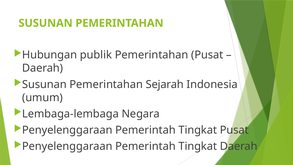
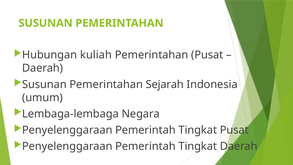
publik: publik -> kuliah
